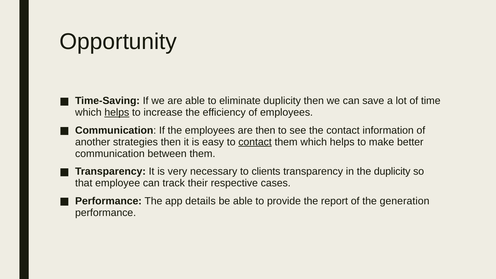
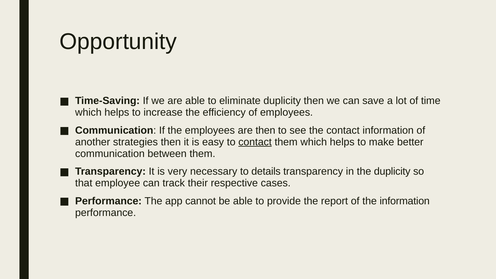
helps at (117, 112) underline: present -> none
clients: clients -> details
details: details -> cannot
the generation: generation -> information
